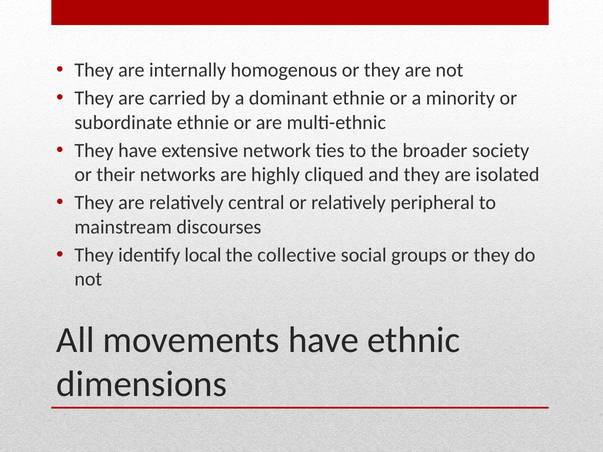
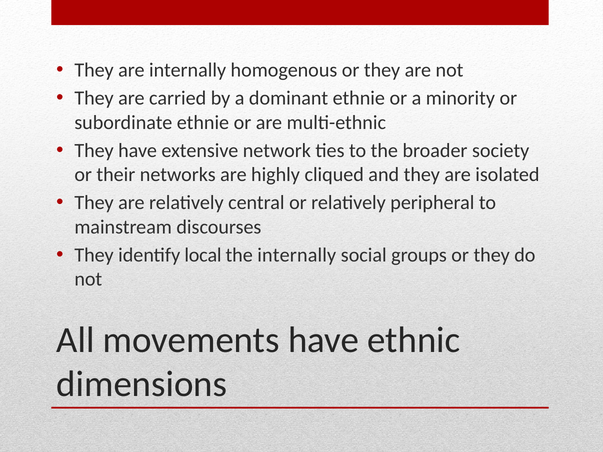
the collective: collective -> internally
